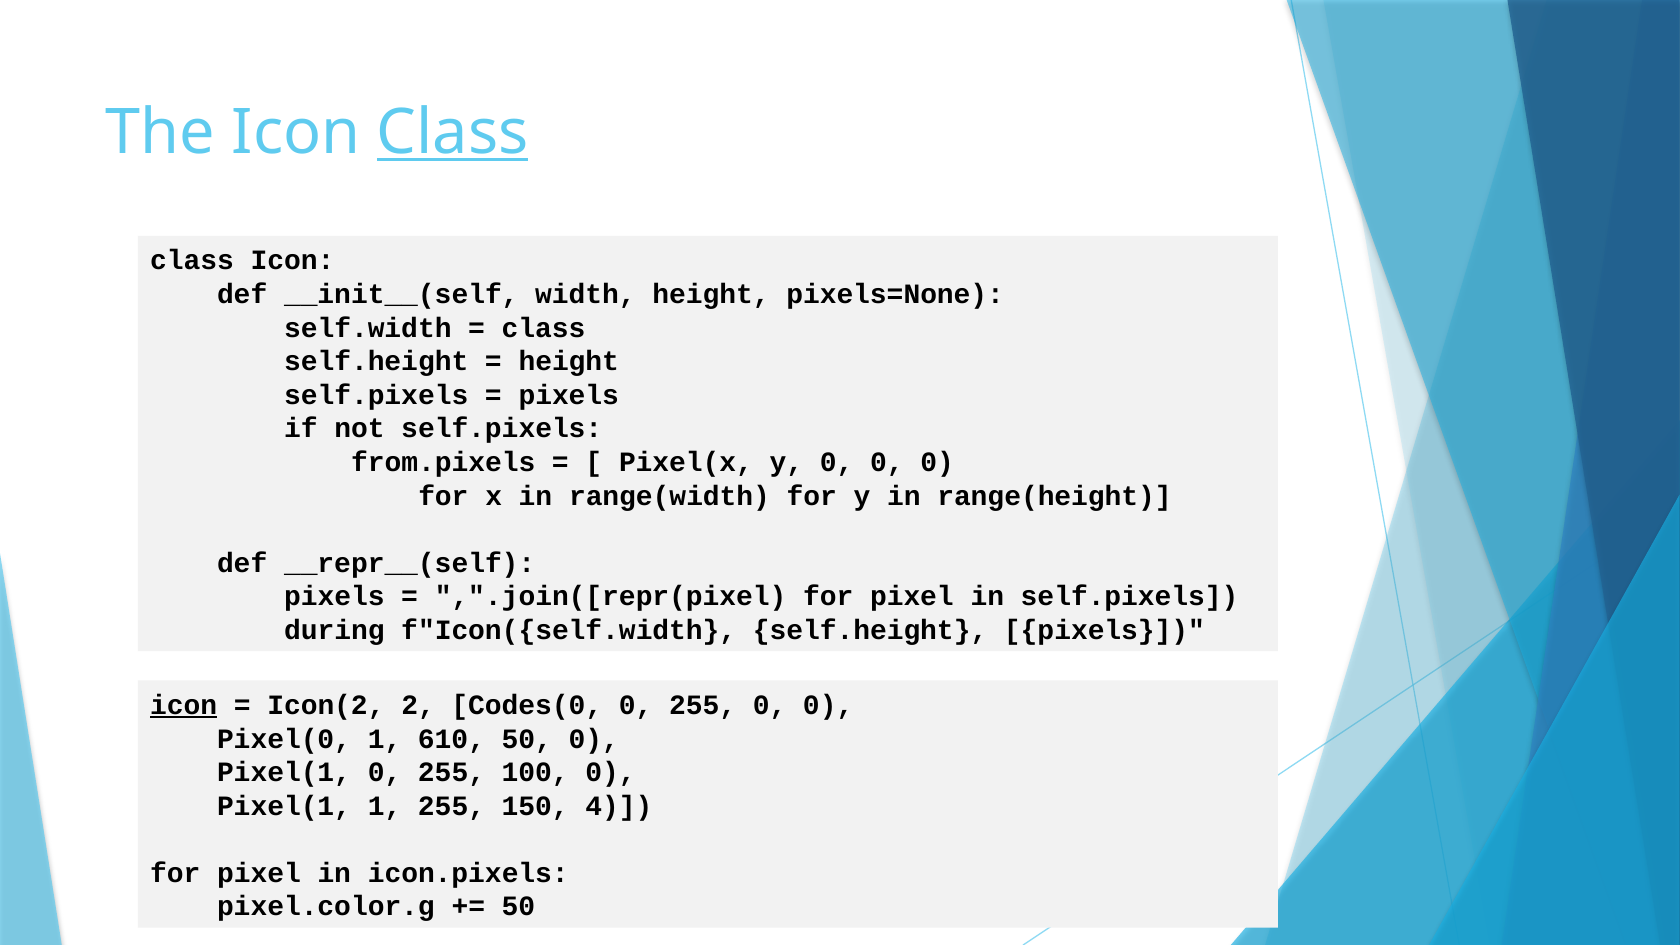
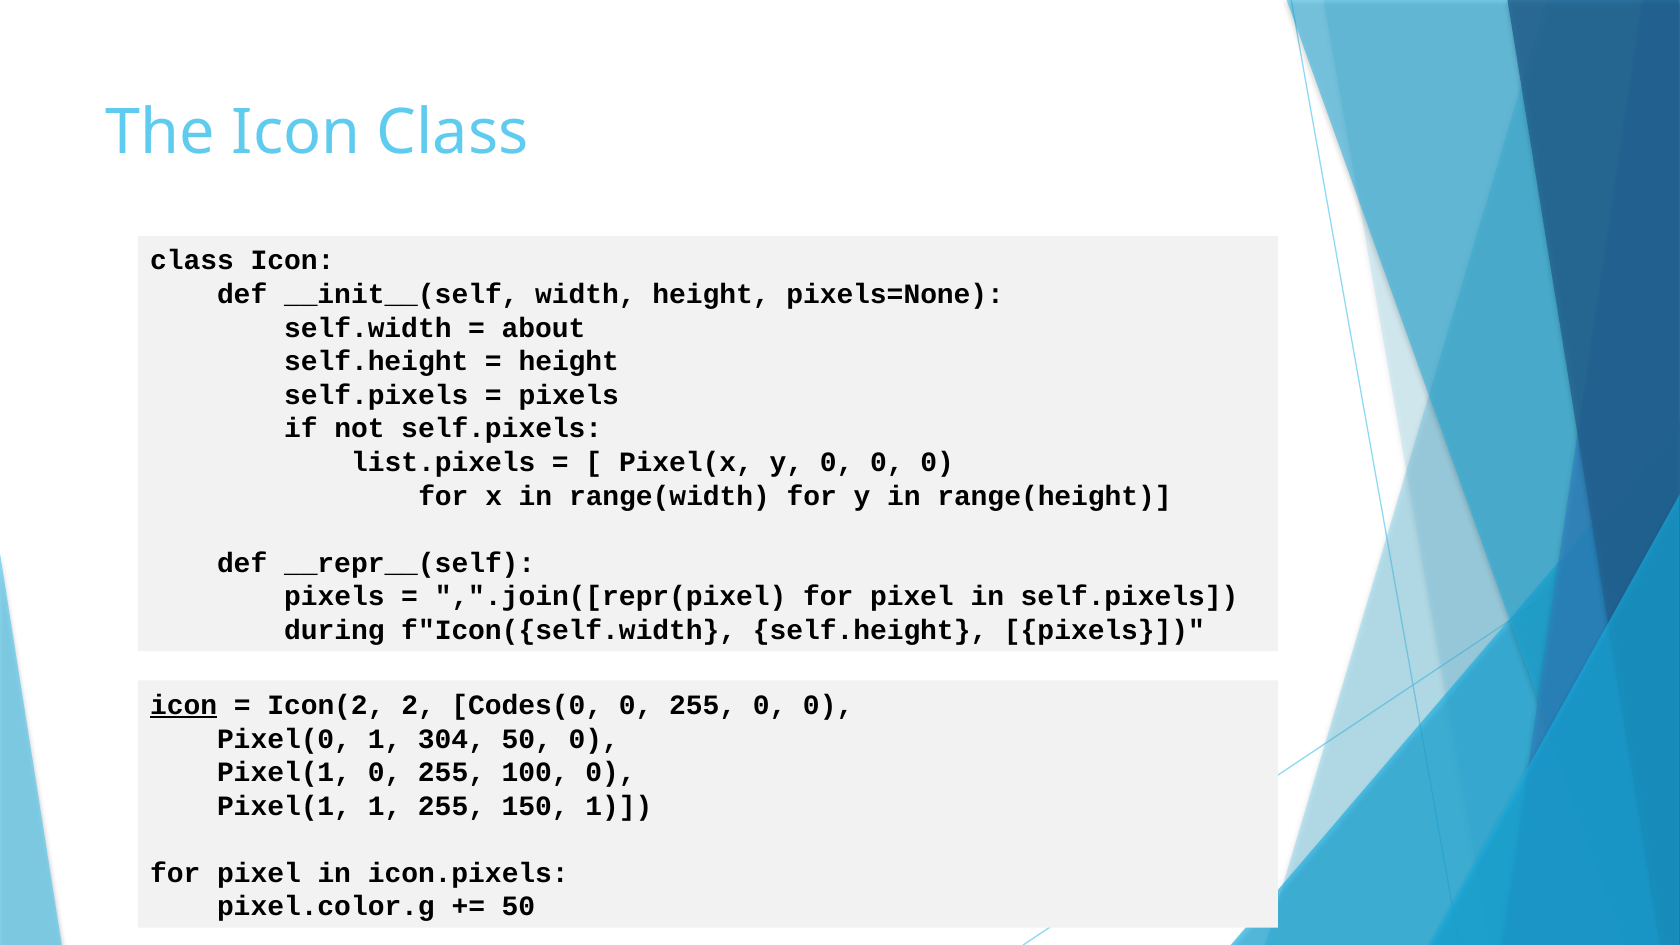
Class at (453, 132) underline: present -> none
class at (544, 328): class -> about
from.pixels: from.pixels -> list.pixels
610: 610 -> 304
150 4: 4 -> 1
